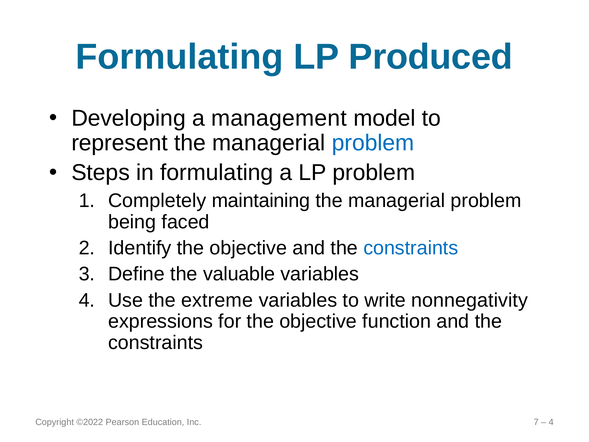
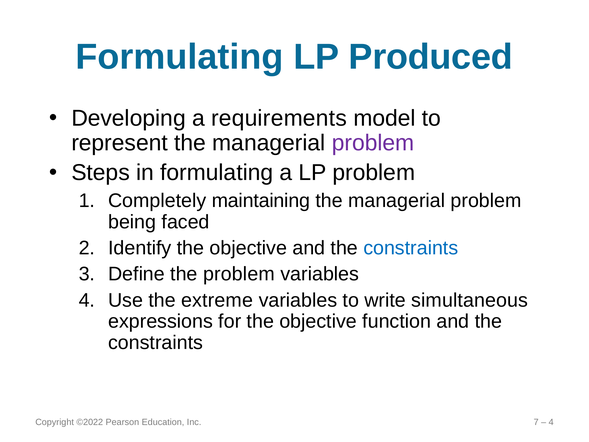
management: management -> requirements
problem at (373, 143) colour: blue -> purple
the valuable: valuable -> problem
nonnegativity: nonnegativity -> simultaneous
